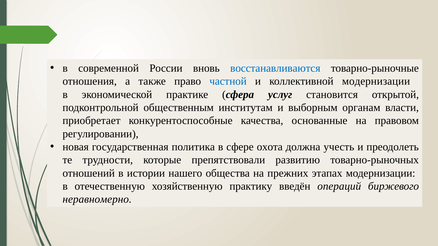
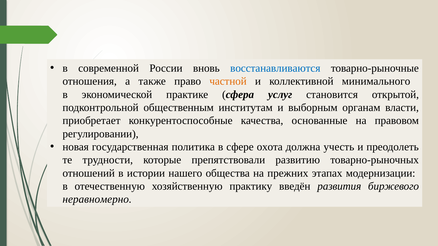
частной colour: blue -> orange
коллективной модернизации: модернизации -> минимального
операций: операций -> развития
